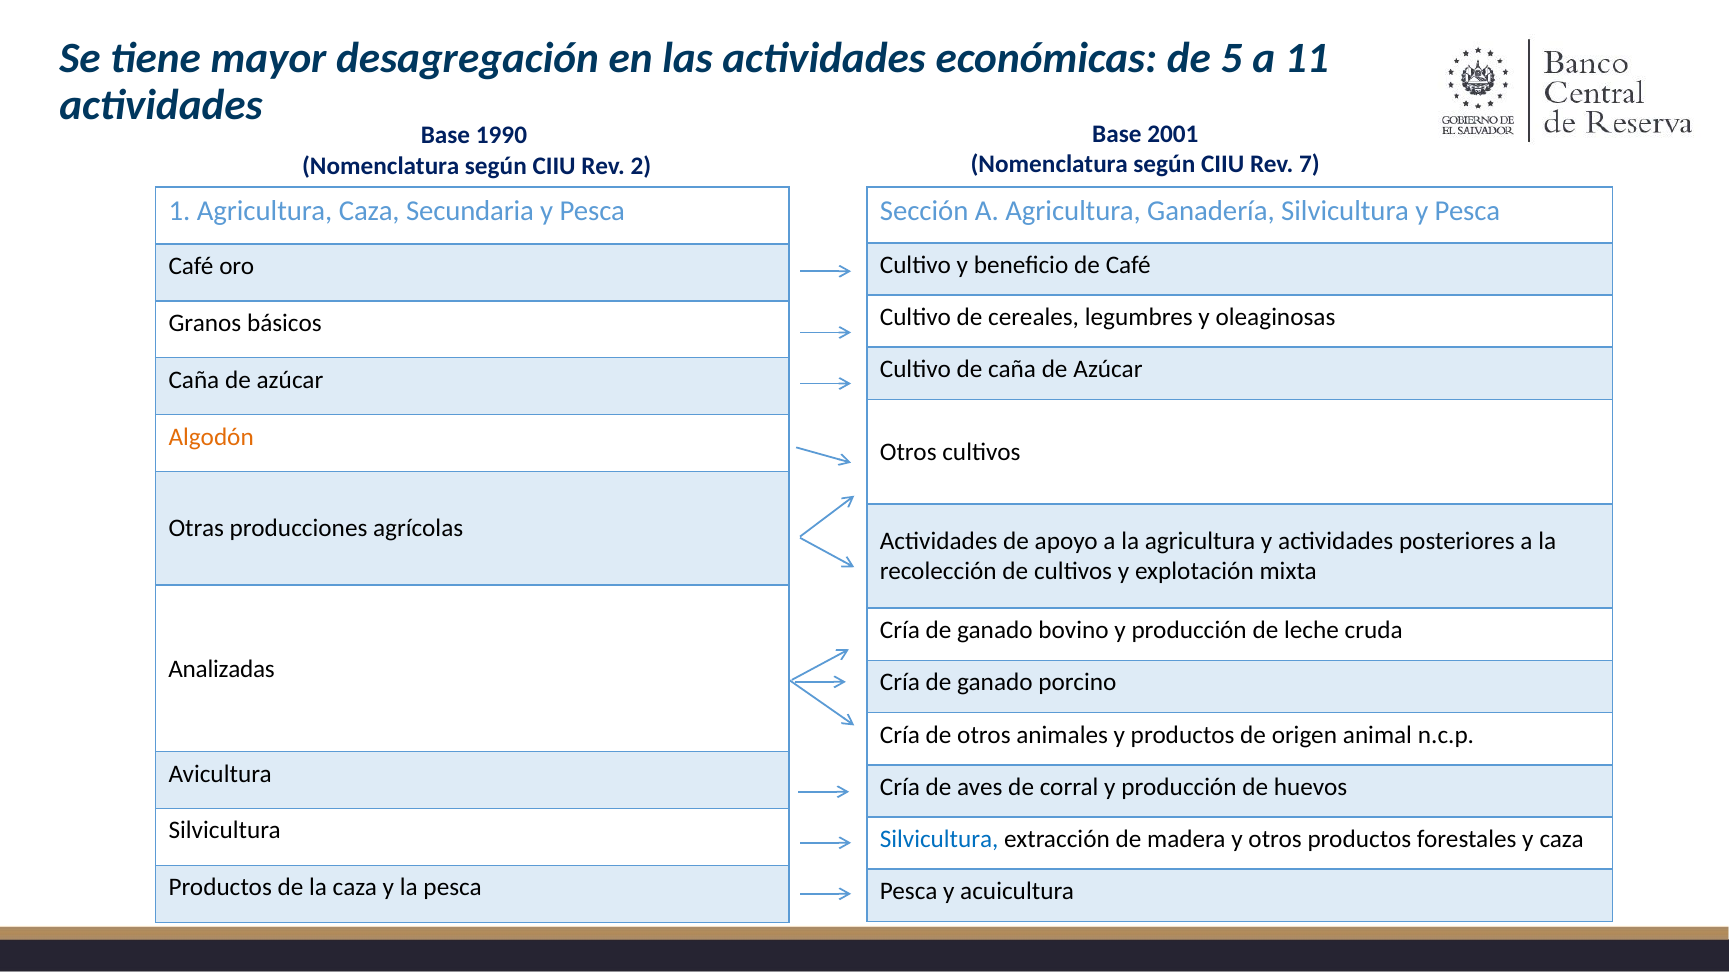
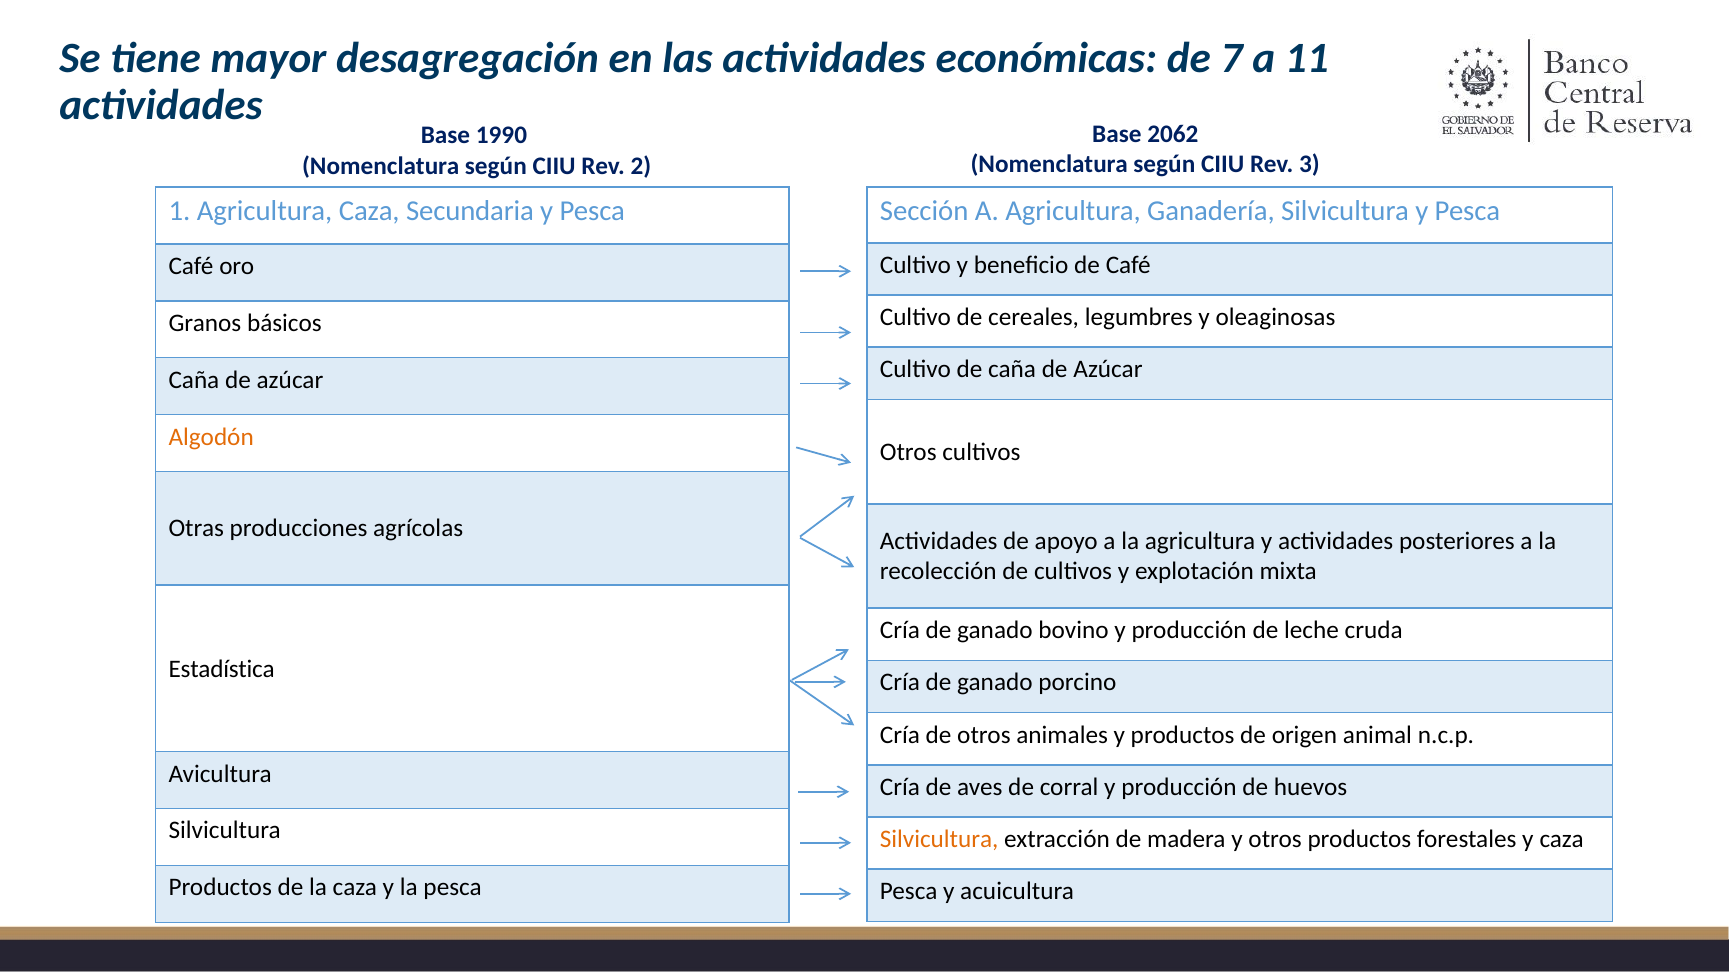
5: 5 -> 7
2001: 2001 -> 2062
7: 7 -> 3
Analizadas: Analizadas -> Estadística
Silvicultura at (939, 840) colour: blue -> orange
